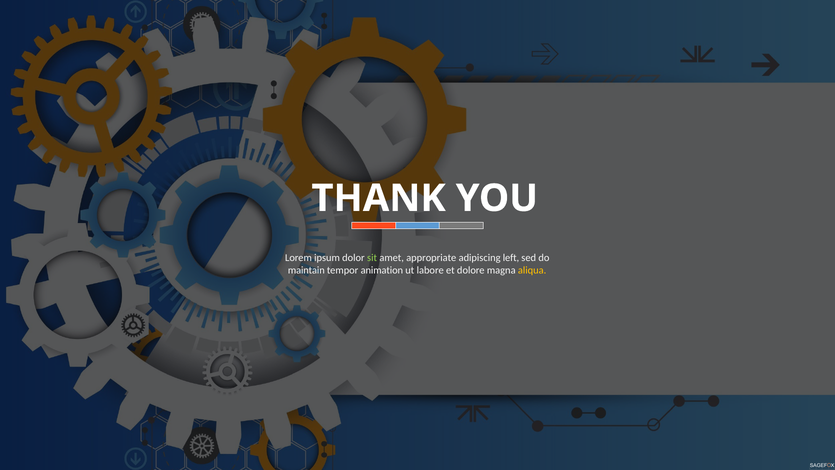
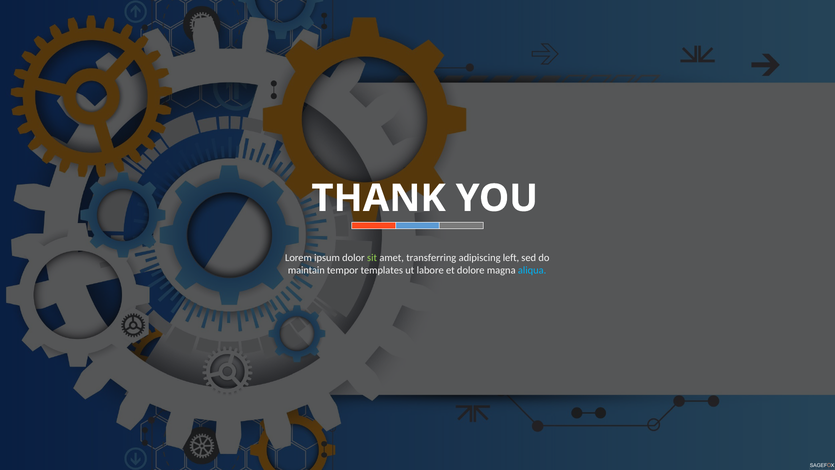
appropriate: appropriate -> transferring
animation: animation -> templates
aliqua colour: yellow -> light blue
